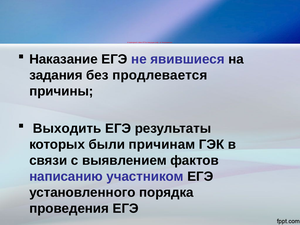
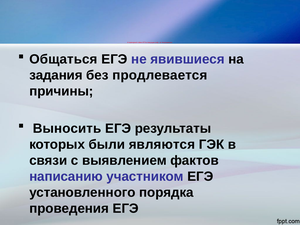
Наказание: Наказание -> Общаться
Выходить: Выходить -> Выносить
причинам: причинам -> являются
